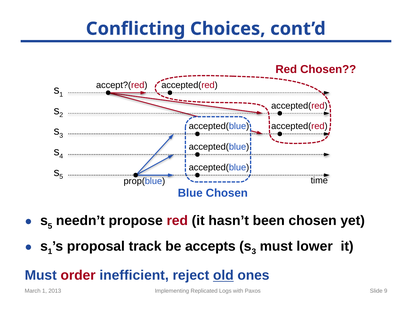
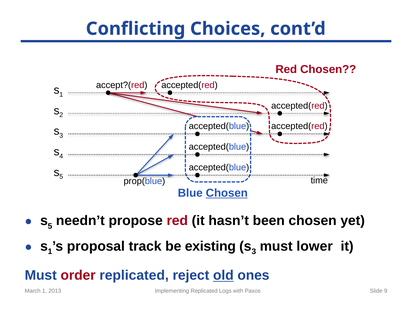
Chosen at (227, 193) underline: none -> present
accepts: accepts -> existing
order inefficient: inefficient -> replicated
